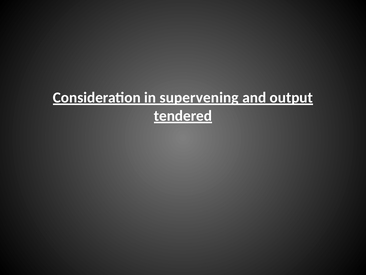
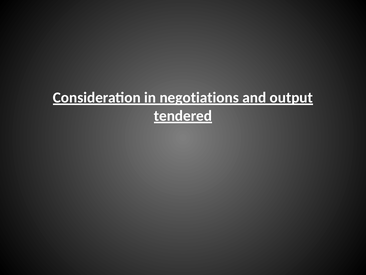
supervening: supervening -> negotiations
